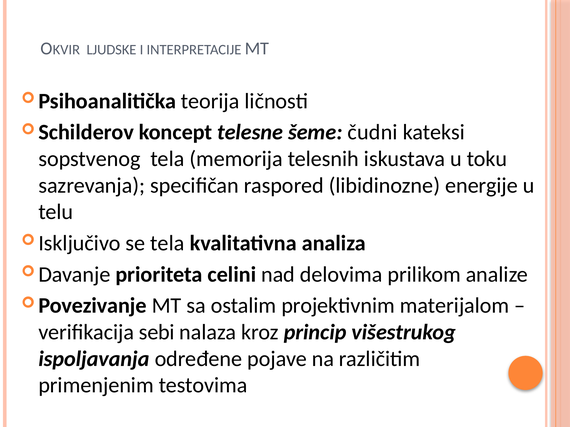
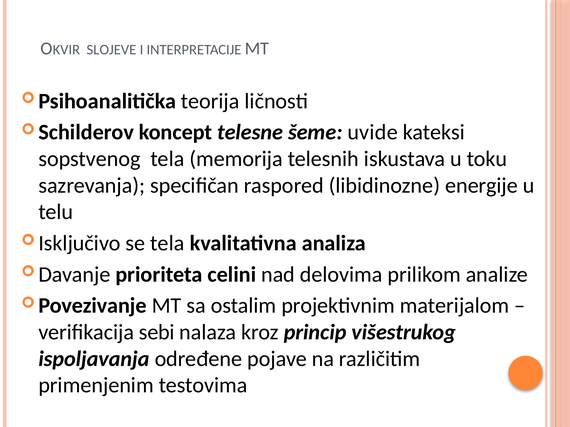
LJUDSKE: LJUDSKE -> SLOJEVE
čudni: čudni -> uvide
